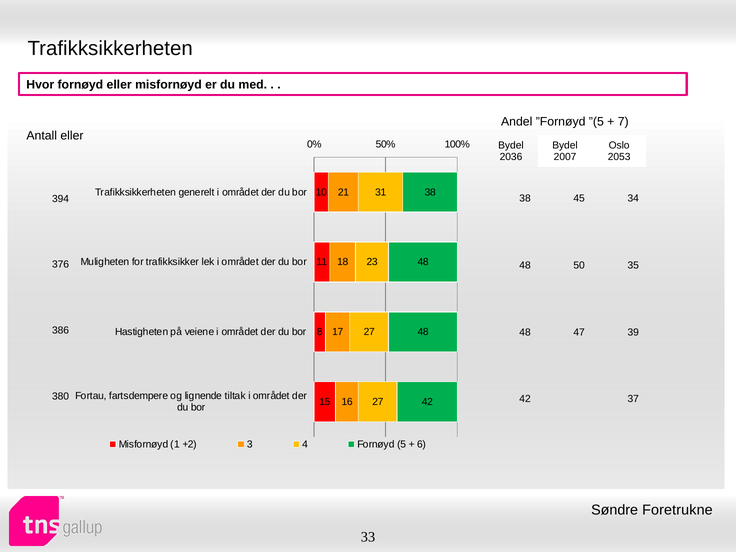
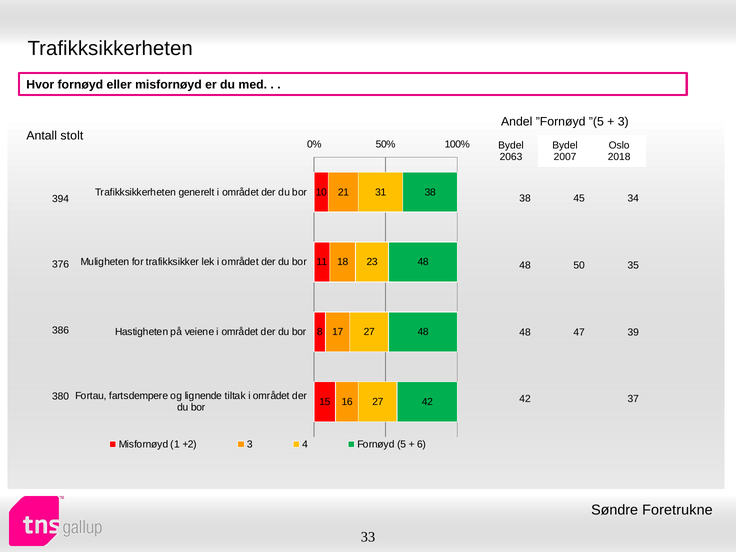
7 at (623, 122): 7 -> 3
Antall eller: eller -> stolt
2036: 2036 -> 2063
2053: 2053 -> 2018
